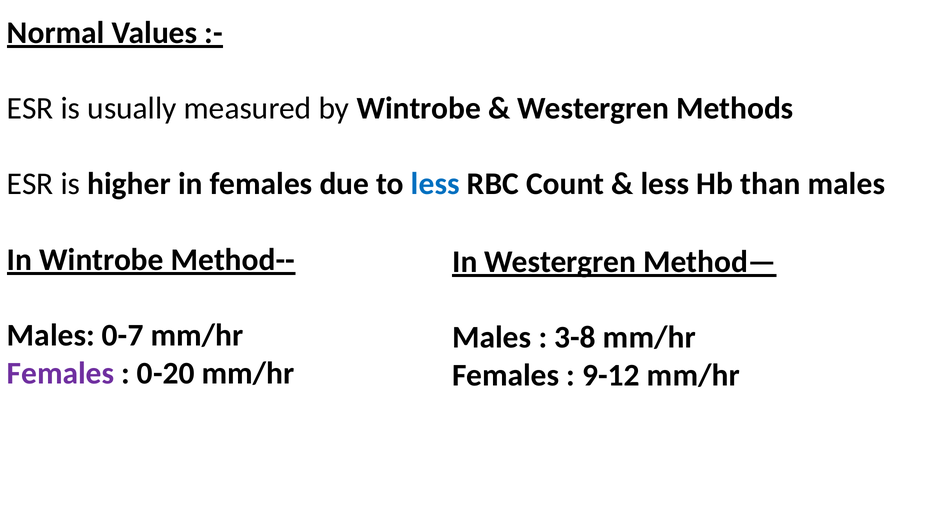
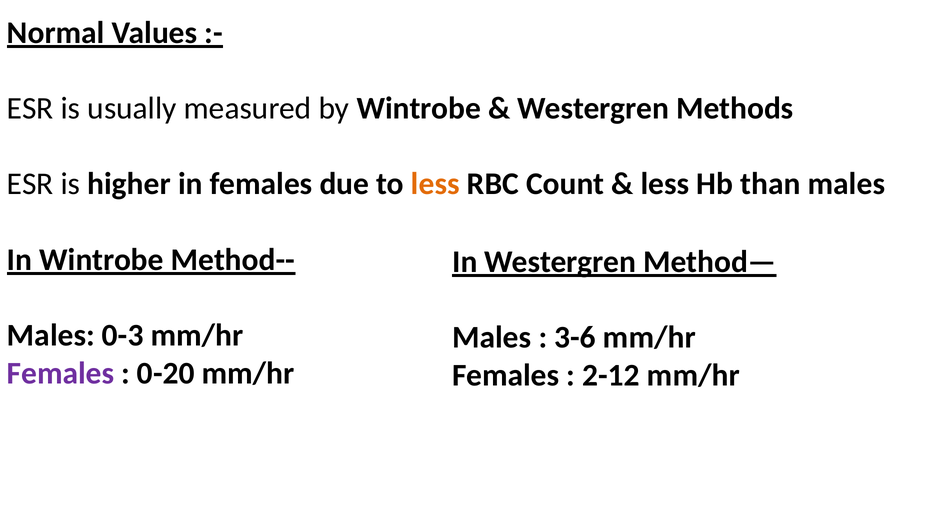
less at (435, 184) colour: blue -> orange
0-7: 0-7 -> 0-3
3-8: 3-8 -> 3-6
9-12: 9-12 -> 2-12
